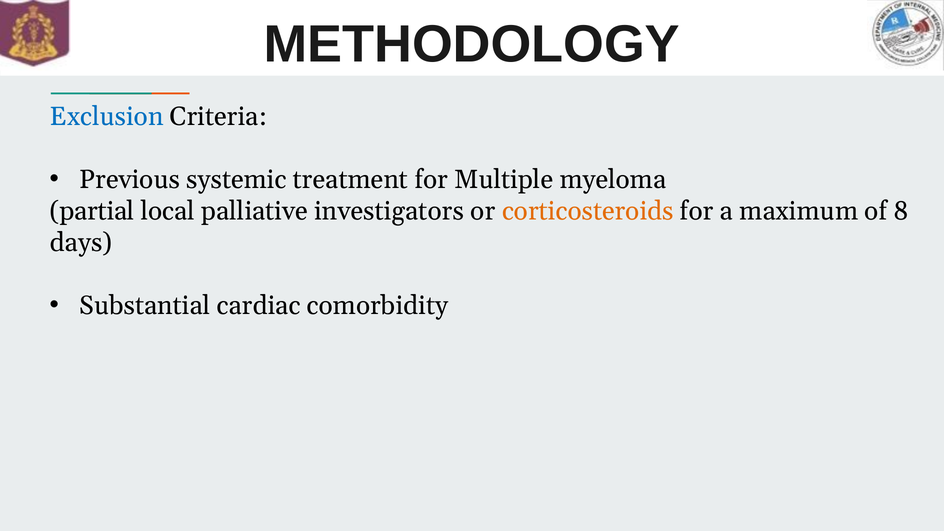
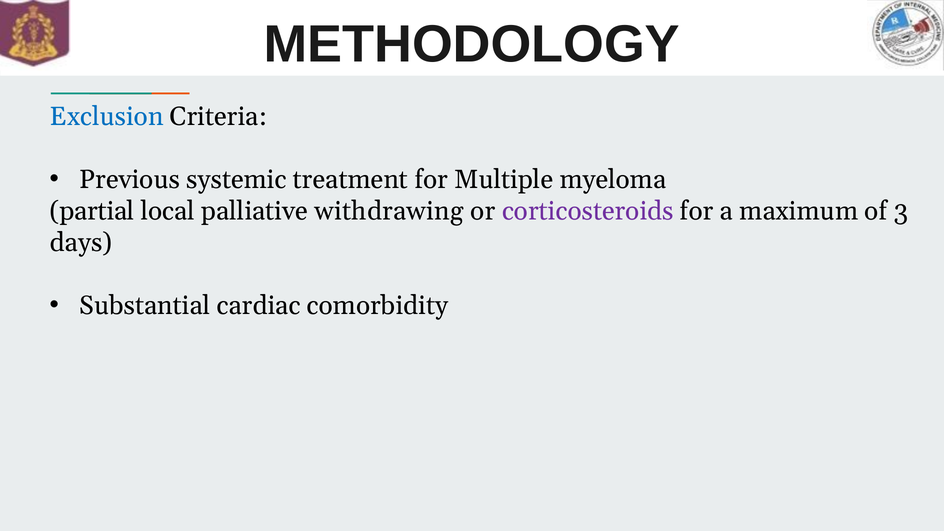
investigators: investigators -> withdrawing
corticosteroids colour: orange -> purple
8: 8 -> 3
